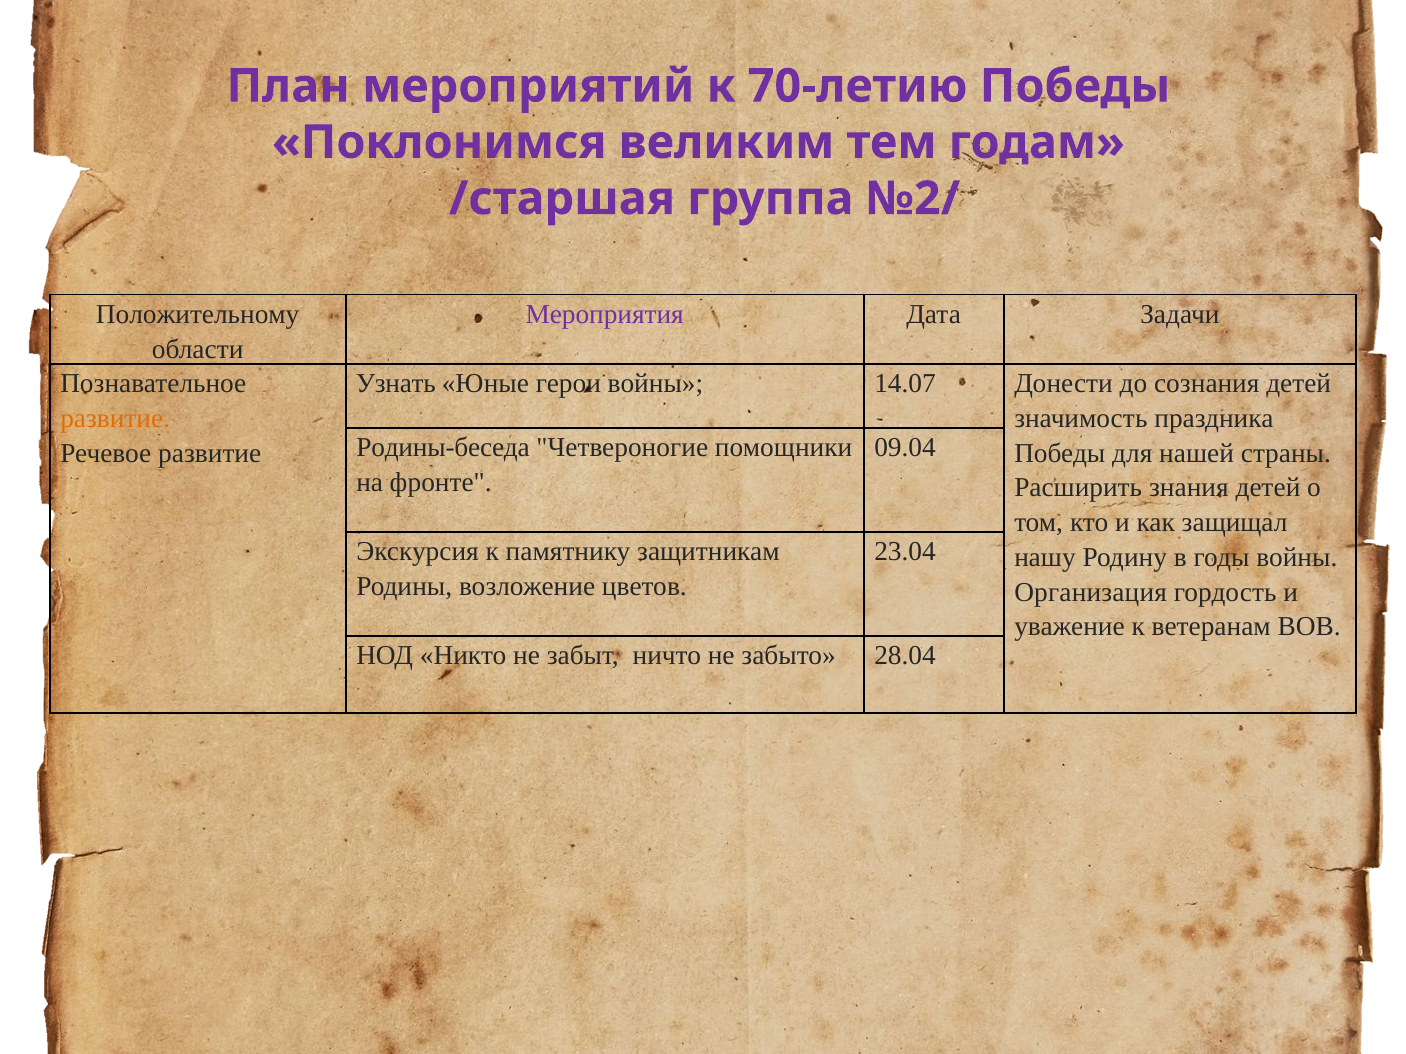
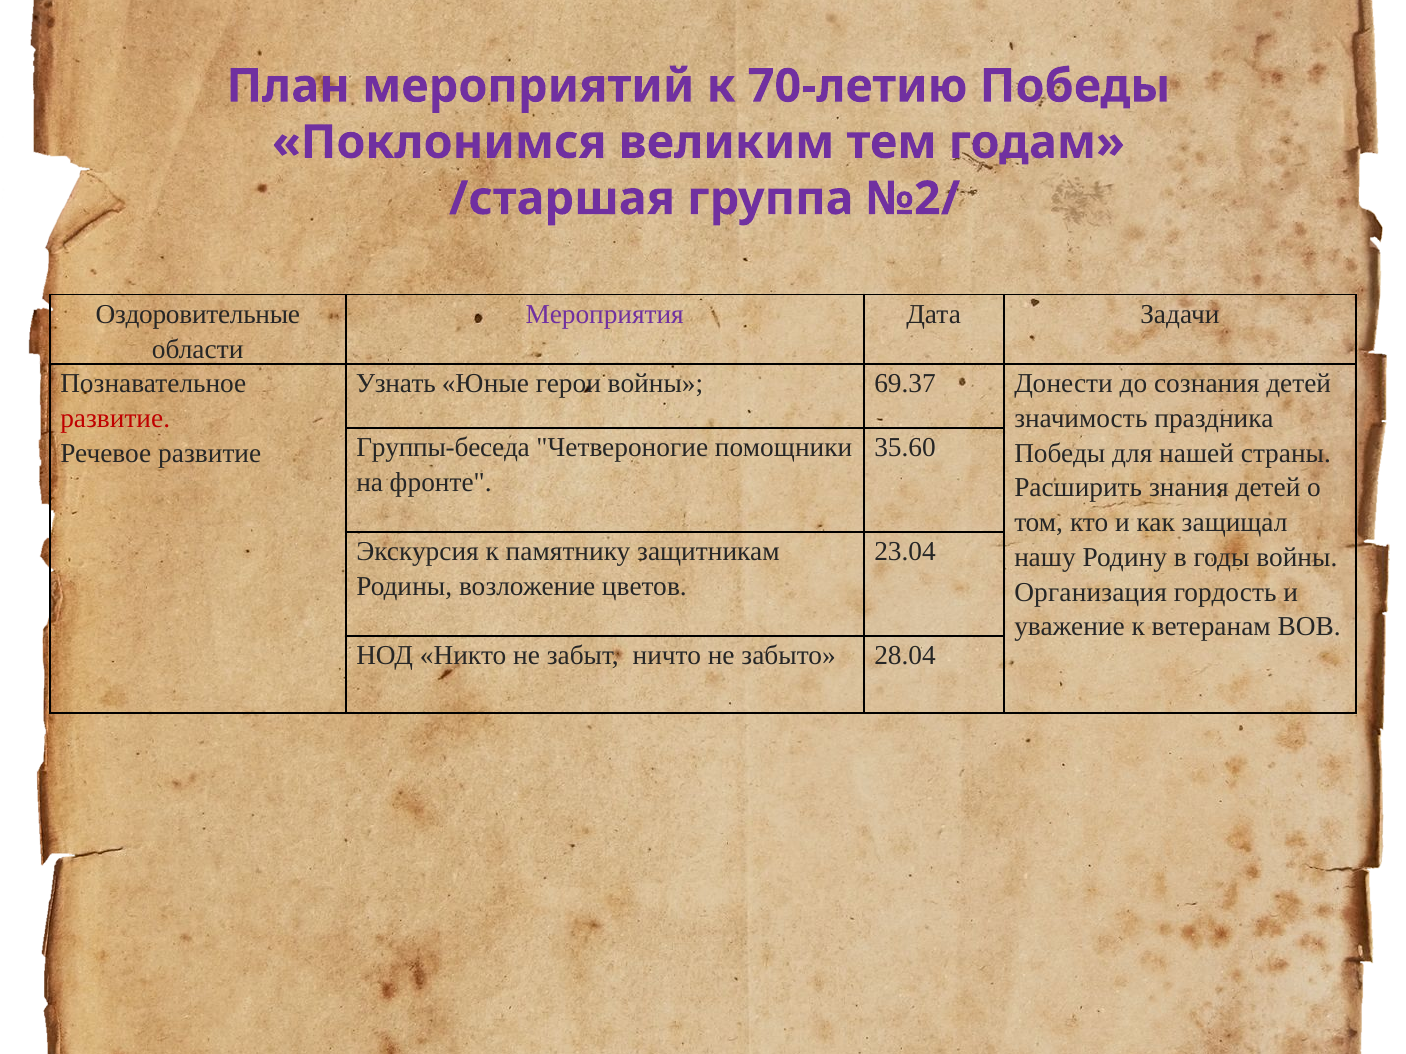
Положительному: Положительному -> Оздоровительные
14.07: 14.07 -> 69.37
развитие at (115, 419) colour: orange -> red
Родины-беседа: Родины-беседа -> Группы-беседа
09.04: 09.04 -> 35.60
